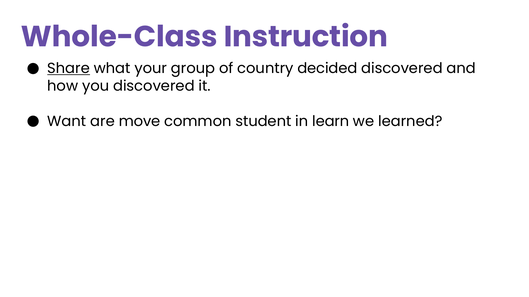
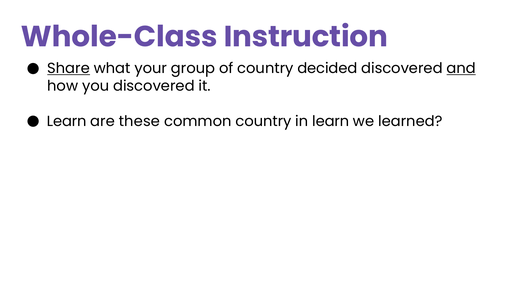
and underline: none -> present
Want at (67, 121): Want -> Learn
move: move -> these
common student: student -> country
